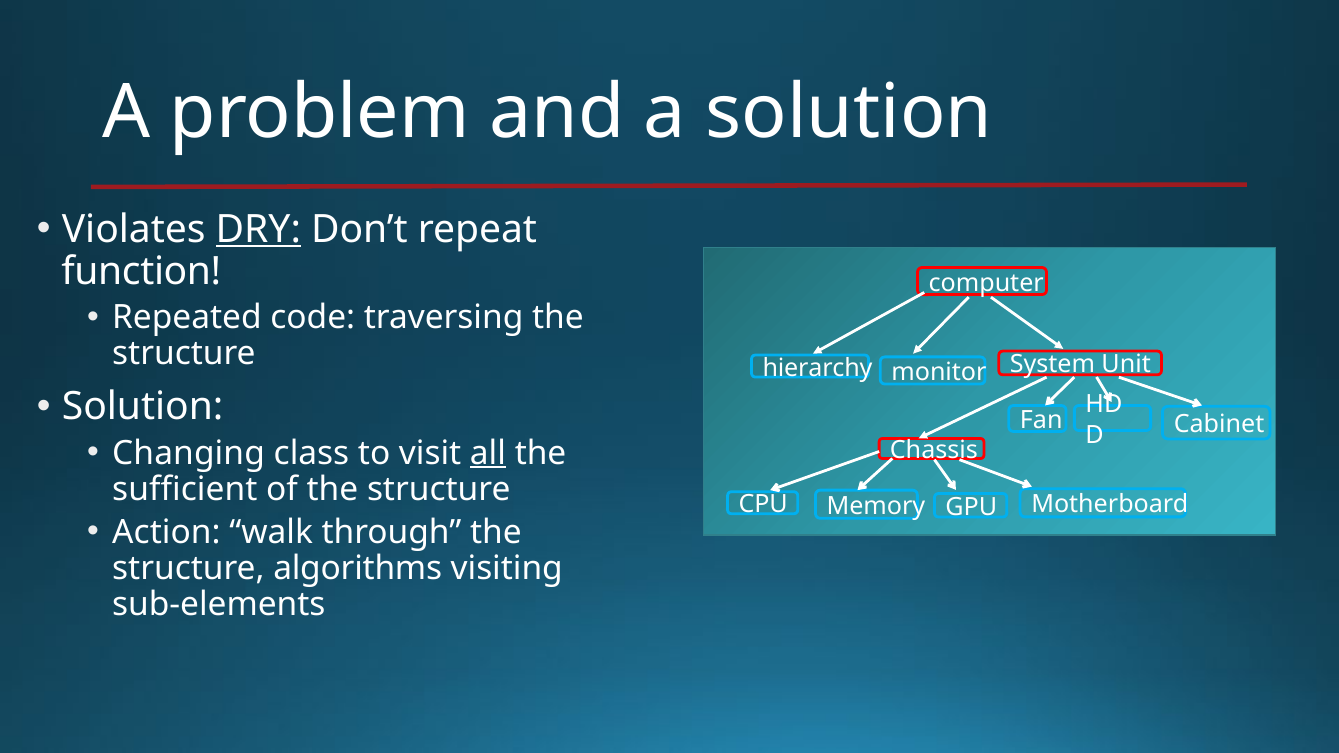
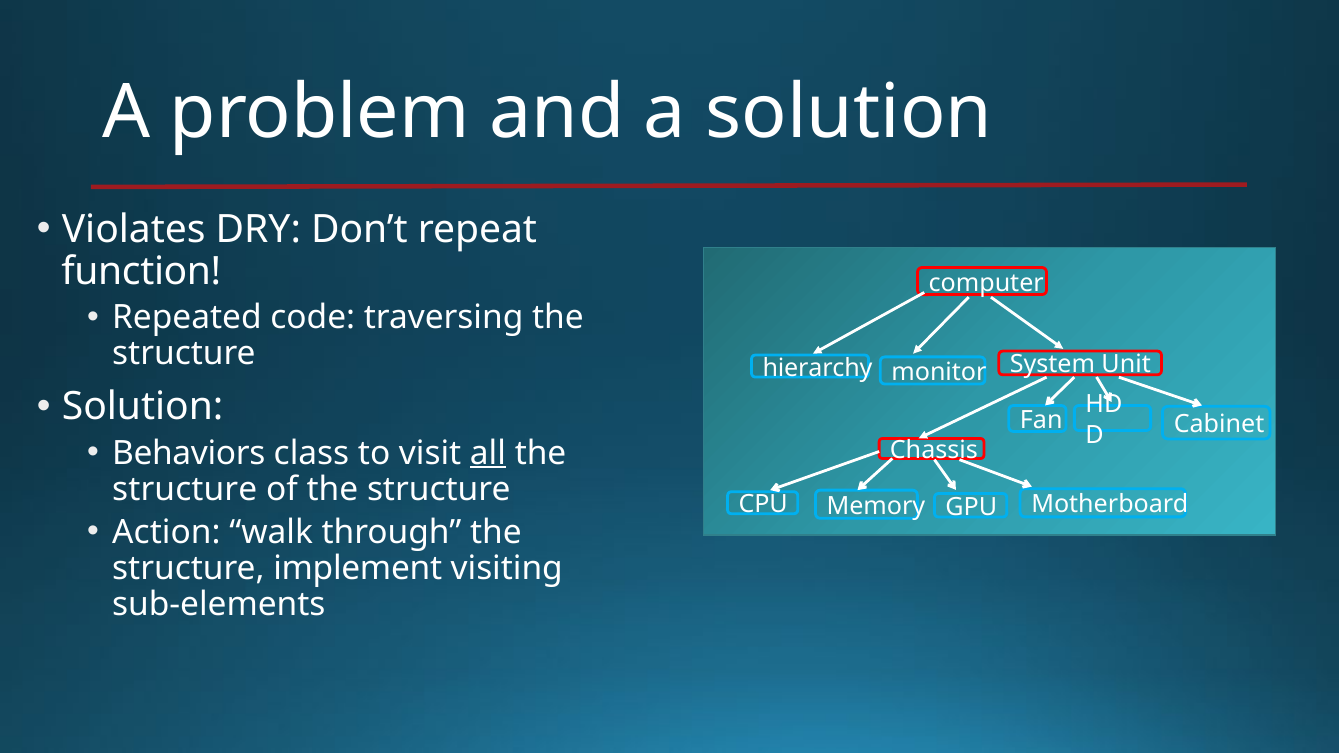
DRY underline: present -> none
Changing: Changing -> Behaviors
sufficient at (185, 489): sufficient -> structure
algorithms: algorithms -> implement
